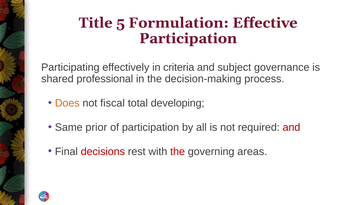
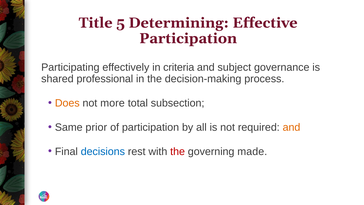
Formulation: Formulation -> Determining
fiscal: fiscal -> more
developing: developing -> subsection
and at (291, 127) colour: red -> orange
decisions colour: red -> blue
areas: areas -> made
